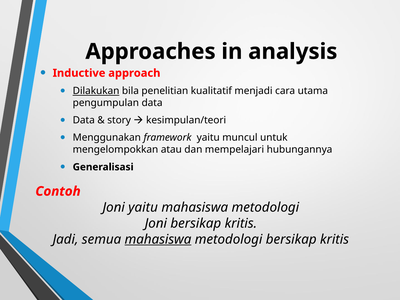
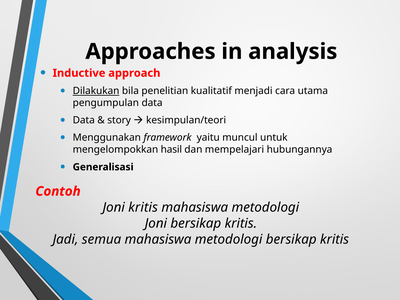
atau: atau -> hasil
Joni yaitu: yaitu -> kritis
mahasiswa at (158, 239) underline: present -> none
